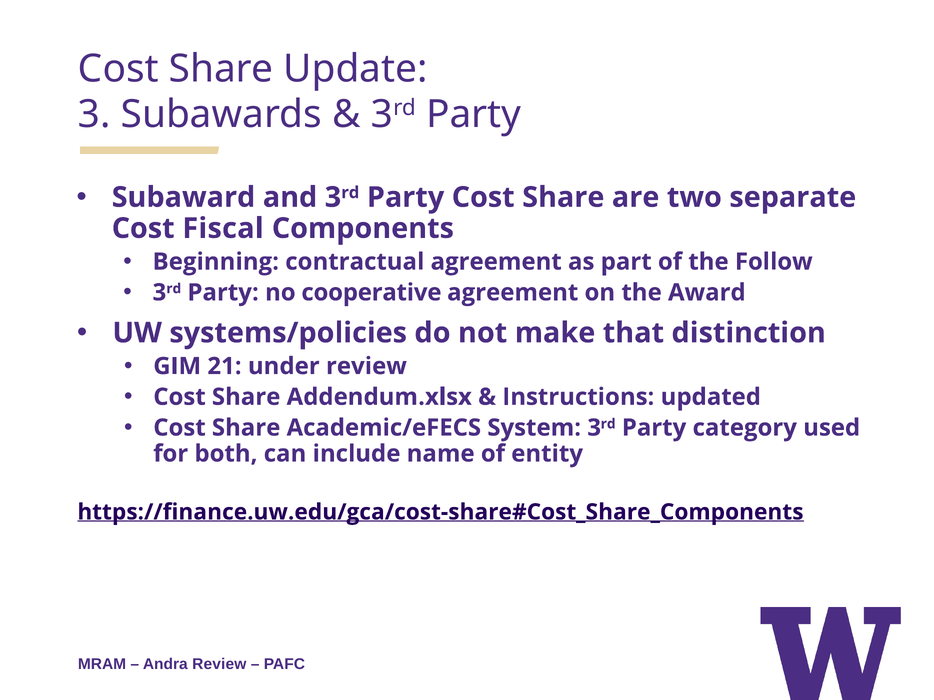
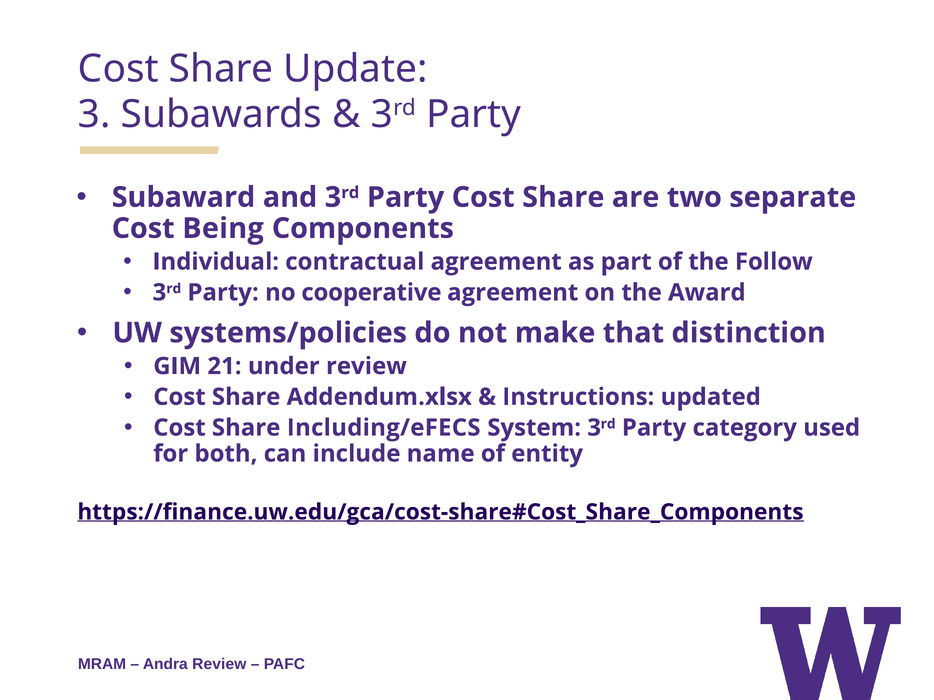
Fiscal: Fiscal -> Being
Beginning: Beginning -> Individual
Academic/eFECS: Academic/eFECS -> Including/eFECS
